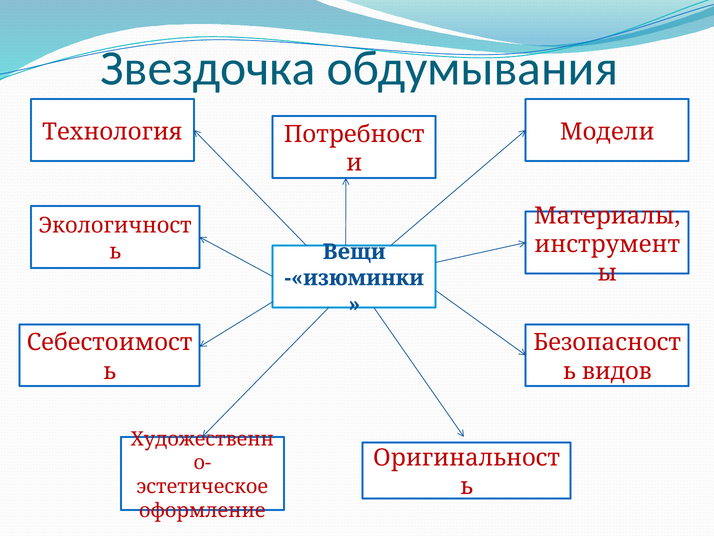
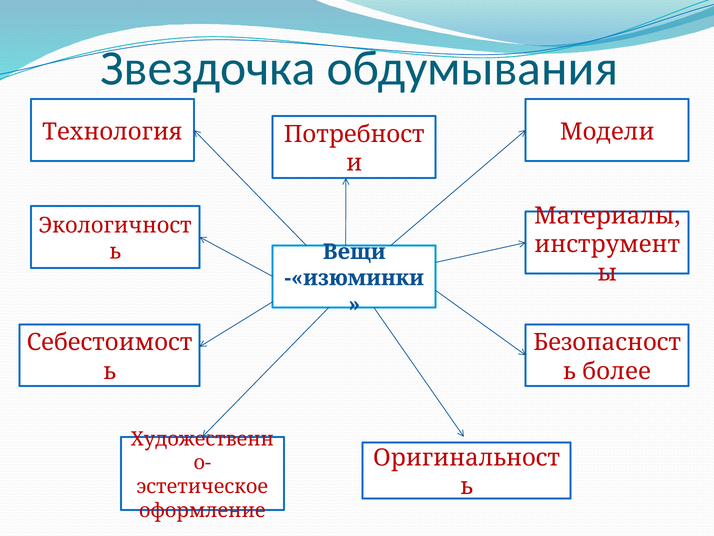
видов: видов -> более
